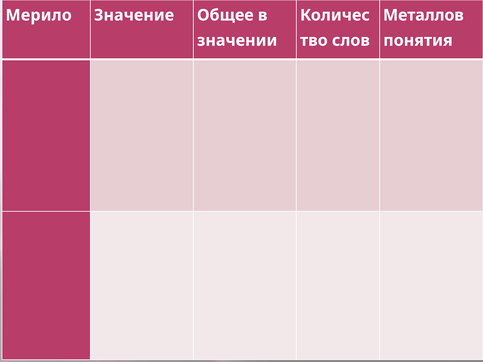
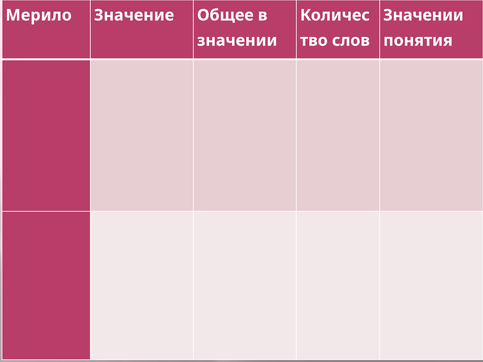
Металлов at (423, 15): Металлов -> Значении
